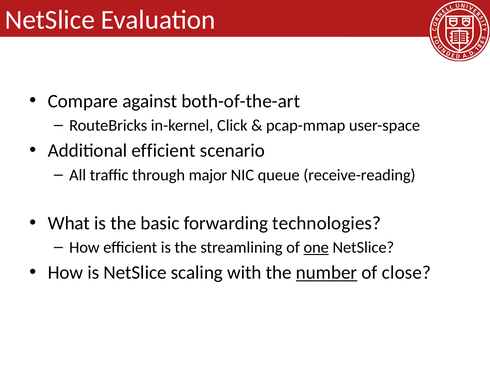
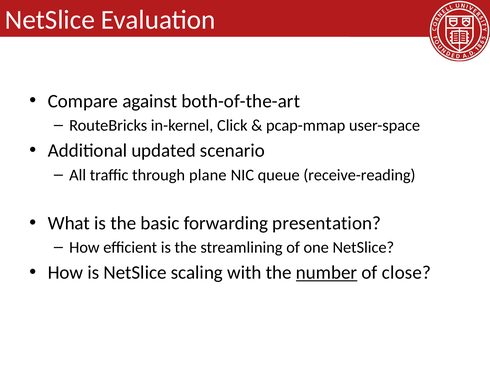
Additional efficient: efficient -> updated
major: major -> plane
technologies: technologies -> presentation
one underline: present -> none
